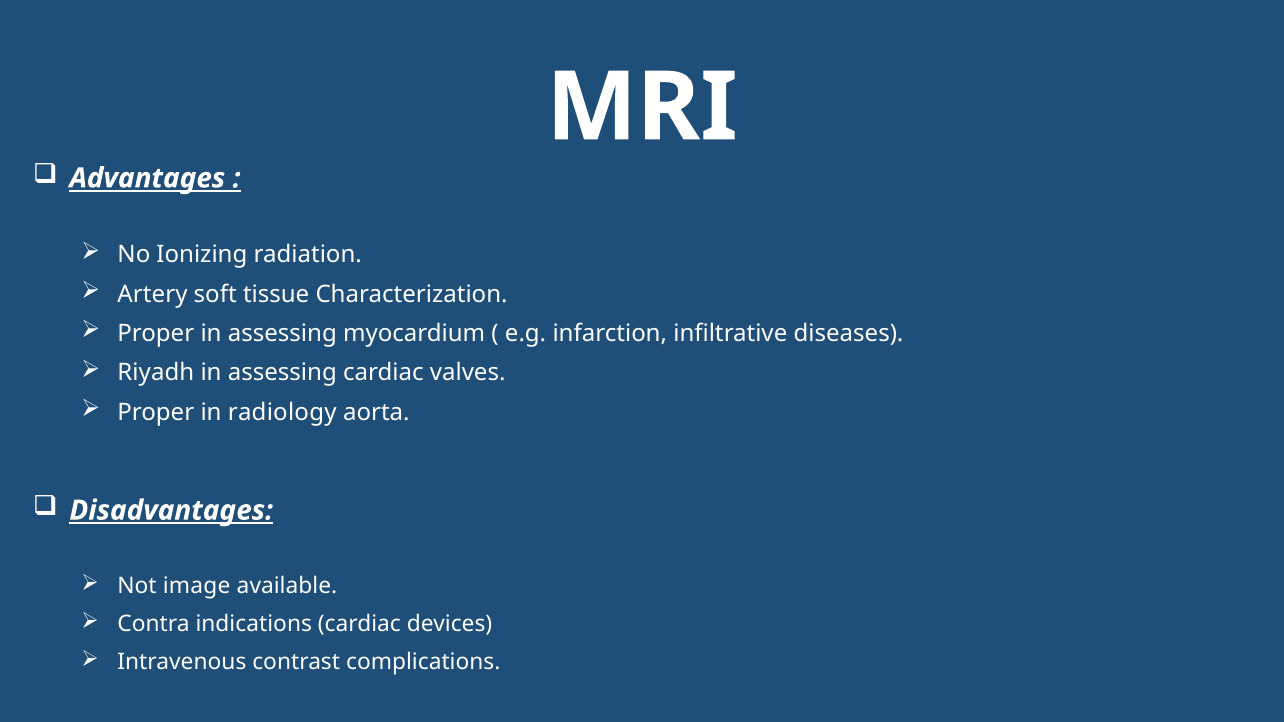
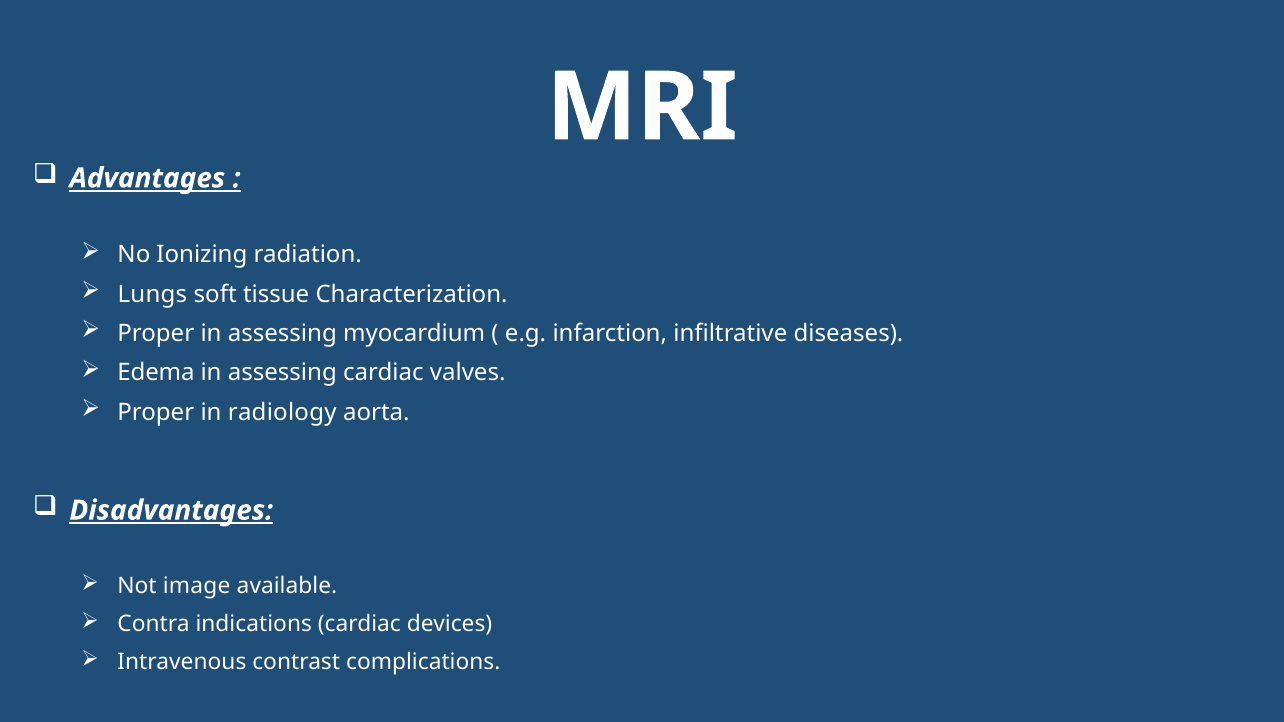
Artery: Artery -> Lungs
Riyadh: Riyadh -> Edema
